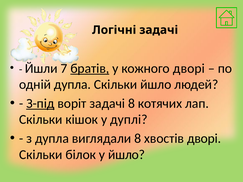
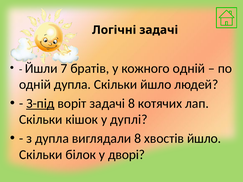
братів underline: present -> none
кожного дворі: дворі -> одній
хвостів дворі: дворі -> йшло
у йшло: йшло -> дворі
